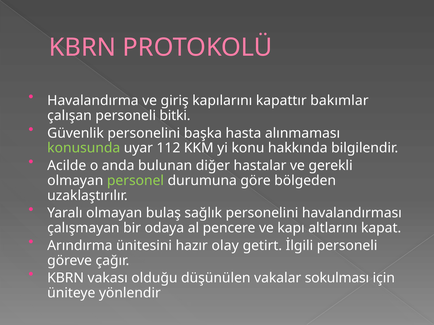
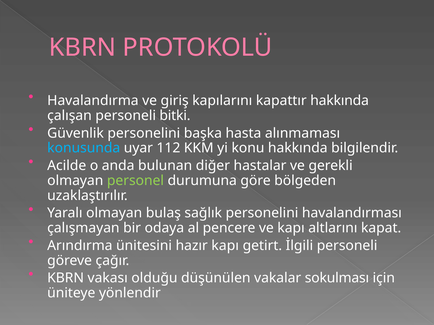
kapattır bakımlar: bakımlar -> hakkında
konusunda colour: light green -> light blue
hazır olay: olay -> kapı
